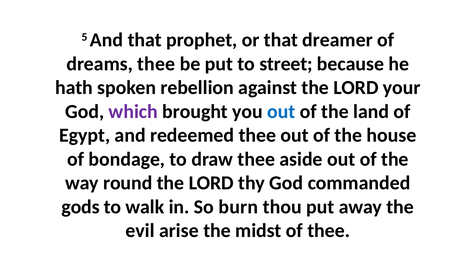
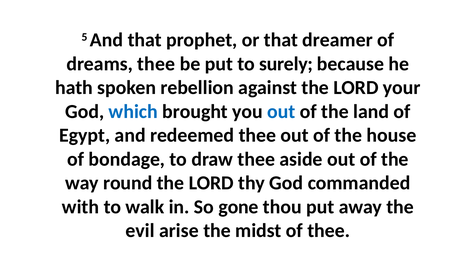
street: street -> surely
which colour: purple -> blue
gods: gods -> with
burn: burn -> gone
